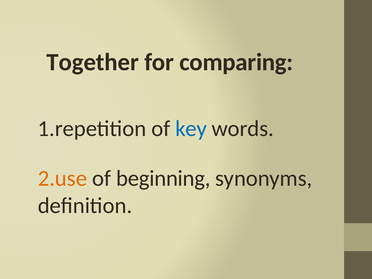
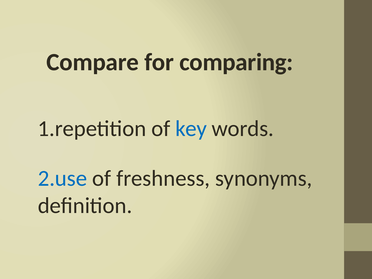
Together: Together -> Compare
2.use colour: orange -> blue
beginning: beginning -> freshness
